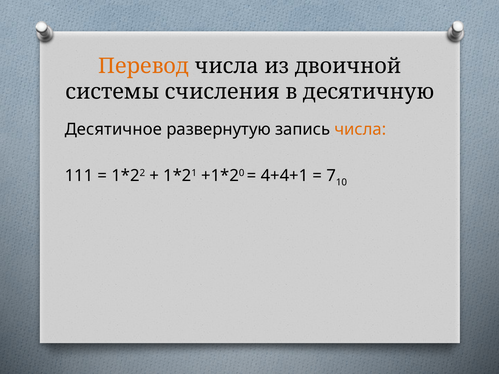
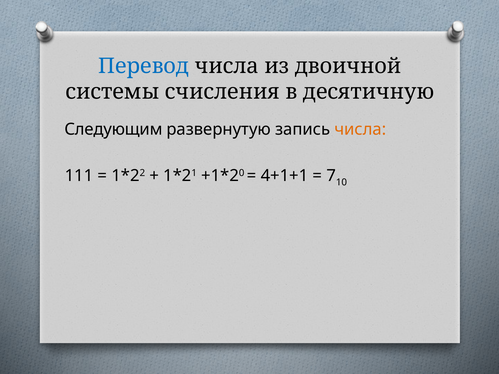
Перевод colour: orange -> blue
Десятичное: Десятичное -> Следующим
4+4+1: 4+4+1 -> 4+1+1
